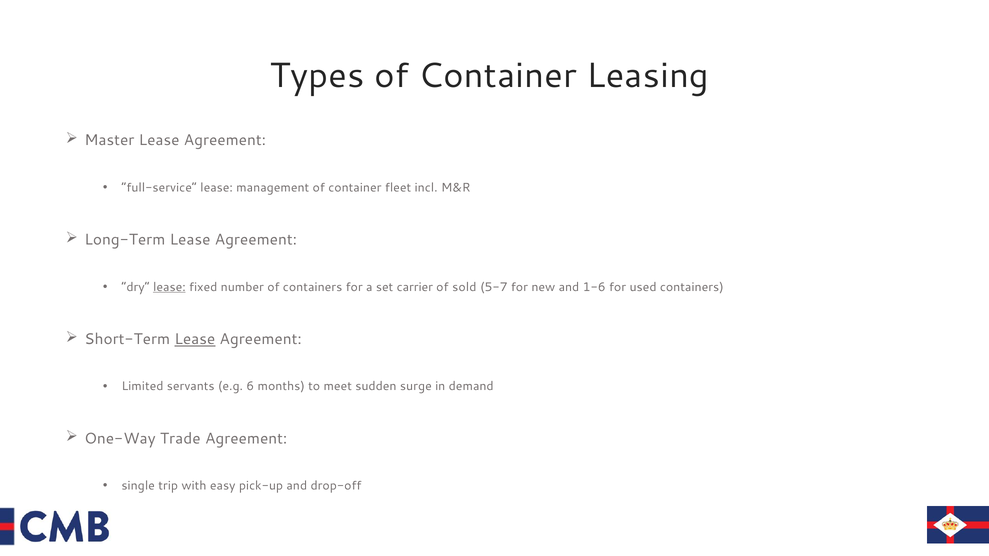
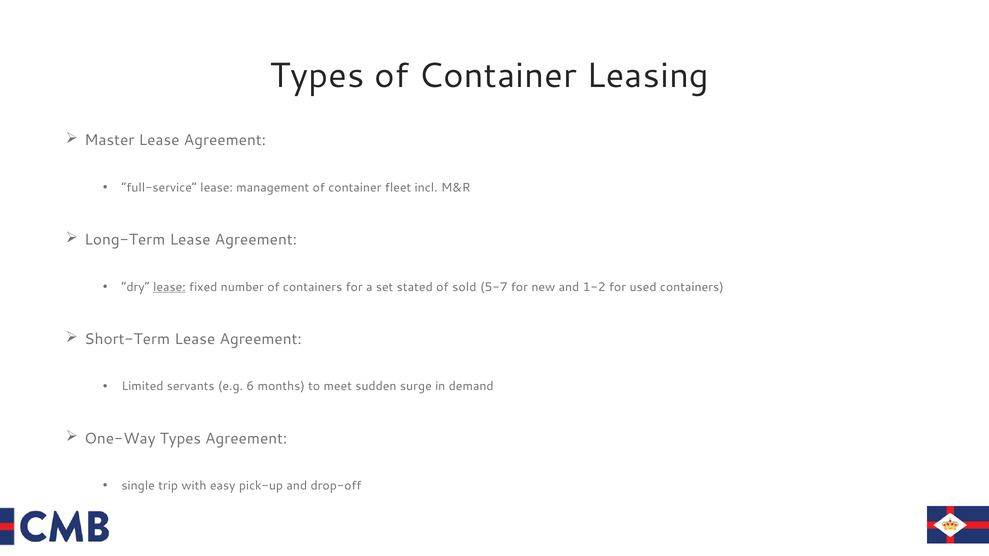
carrier: carrier -> stated
1-6: 1-6 -> 1-2
Lease at (195, 339) underline: present -> none
One-Way Trade: Trade -> Types
